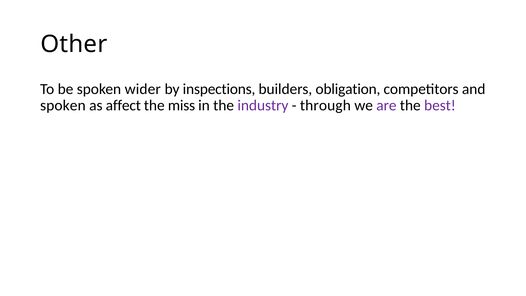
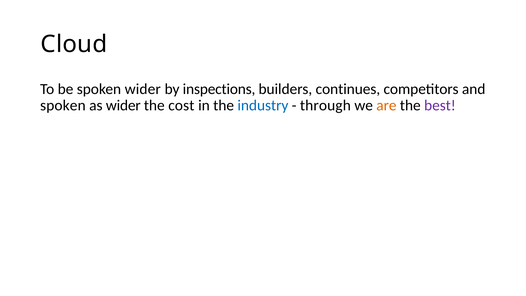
Other: Other -> Cloud
obligation: obligation -> continues
as affect: affect -> wider
miss: miss -> cost
industry colour: purple -> blue
are colour: purple -> orange
